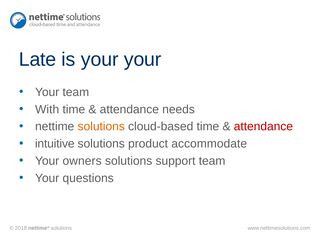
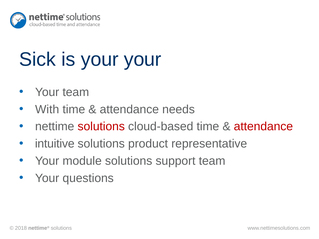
Late: Late -> Sick
solutions at (101, 127) colour: orange -> red
accommodate: accommodate -> representative
owners: owners -> module
